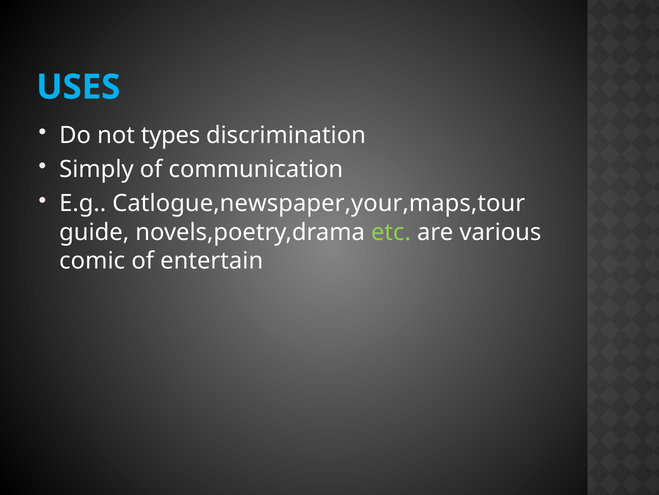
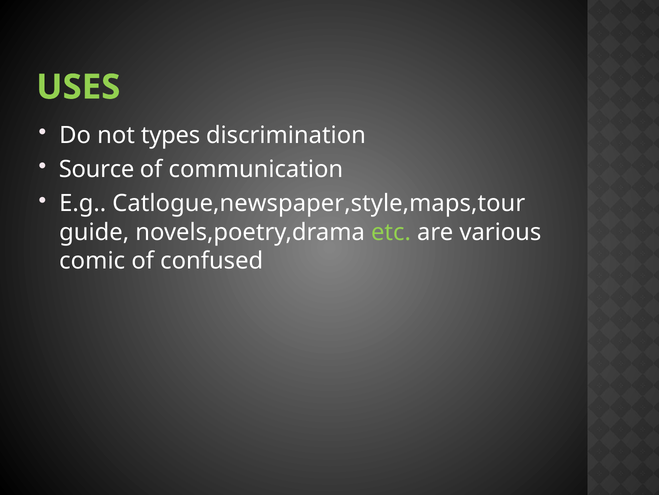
USES colour: light blue -> light green
Simply: Simply -> Source
Catlogue,newspaper,your,maps,tour: Catlogue,newspaper,your,maps,tour -> Catlogue,newspaper,style,maps,tour
entertain: entertain -> confused
